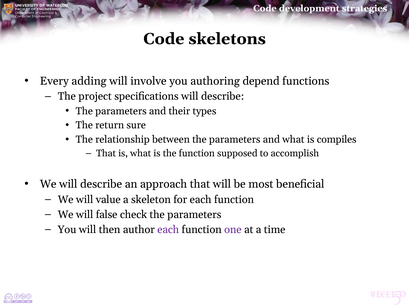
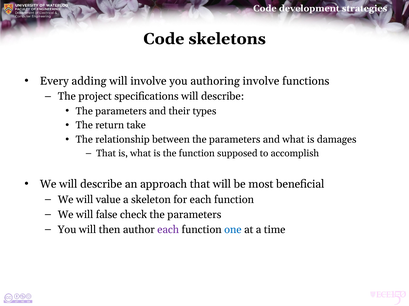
authoring depend: depend -> involve
sure: sure -> take
compiles: compiles -> damages
one colour: purple -> blue
